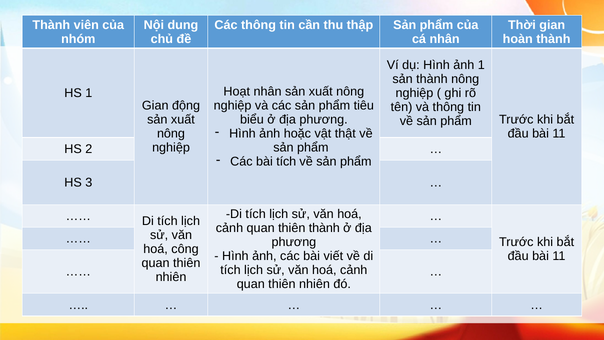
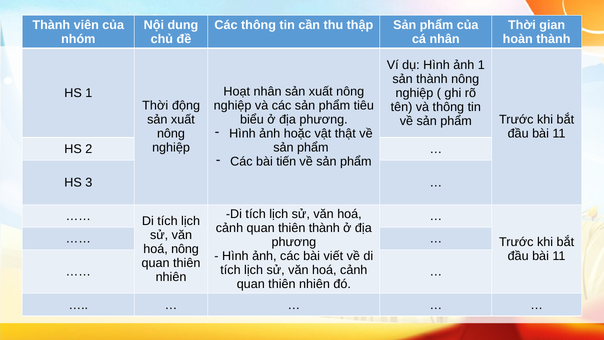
Gian at (155, 105): Gian -> Thời
bài tích: tích -> tiến
hoá công: công -> nông
